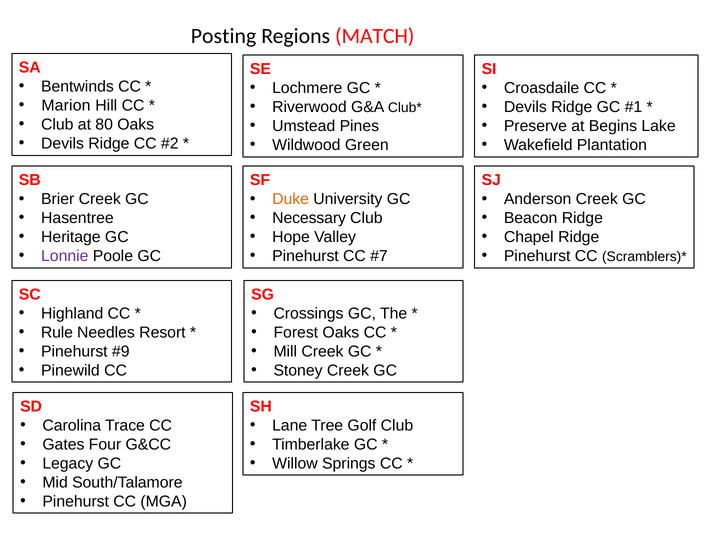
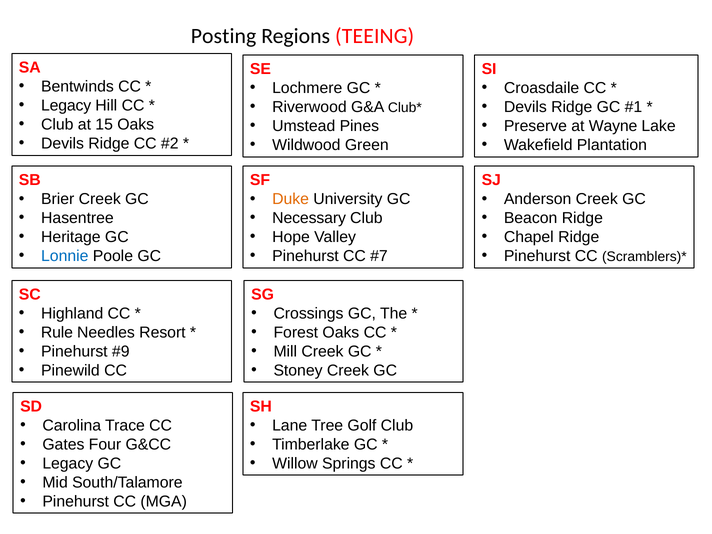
MATCH: MATCH -> TEEING
Marion at (66, 105): Marion -> Legacy
80: 80 -> 15
Begins: Begins -> Wayne
Lonnie colour: purple -> blue
